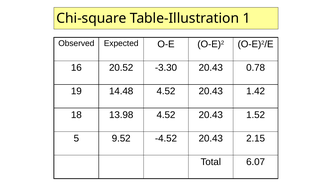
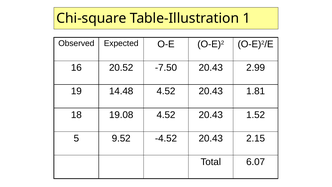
-3.30: -3.30 -> -7.50
0.78: 0.78 -> 2.99
1.42: 1.42 -> 1.81
13.98: 13.98 -> 19.08
